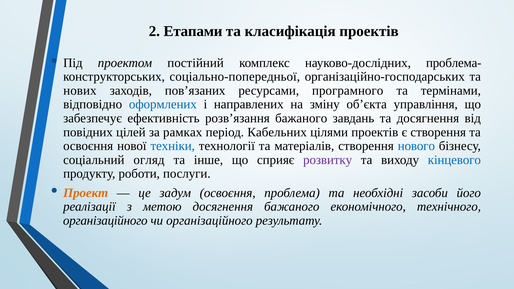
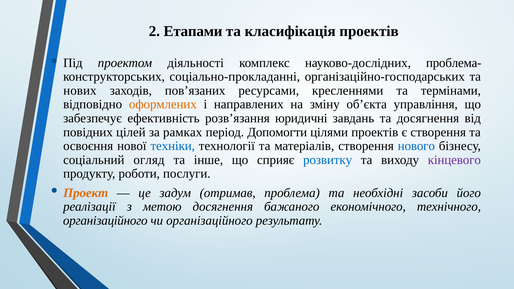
постійний: постійний -> діяльності
соціально-попередньої: соціально-попередньої -> соціально-прокладанні
програмного: програмного -> кресленнями
оформлених colour: blue -> orange
розв’язання бажаного: бажаного -> юридичні
Кабельних: Кабельних -> Допомогти
розвитку colour: purple -> blue
кінцевого colour: blue -> purple
задум освоєння: освоєння -> отримав
